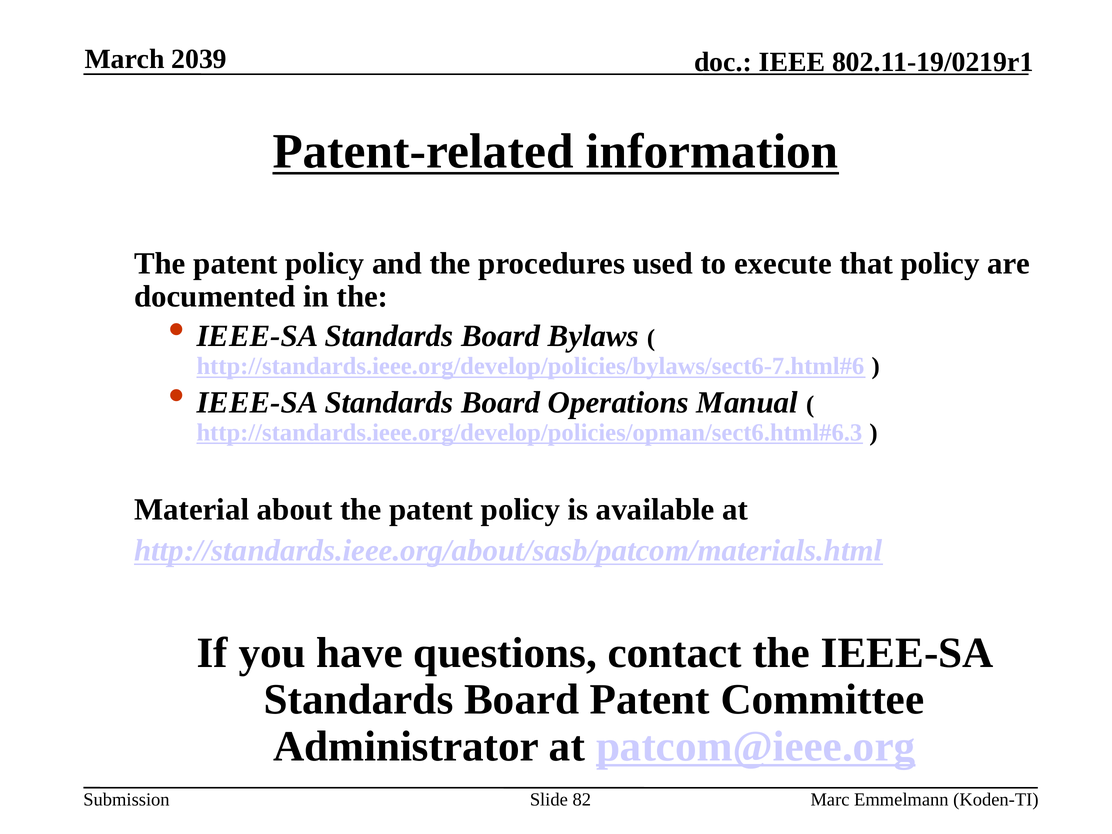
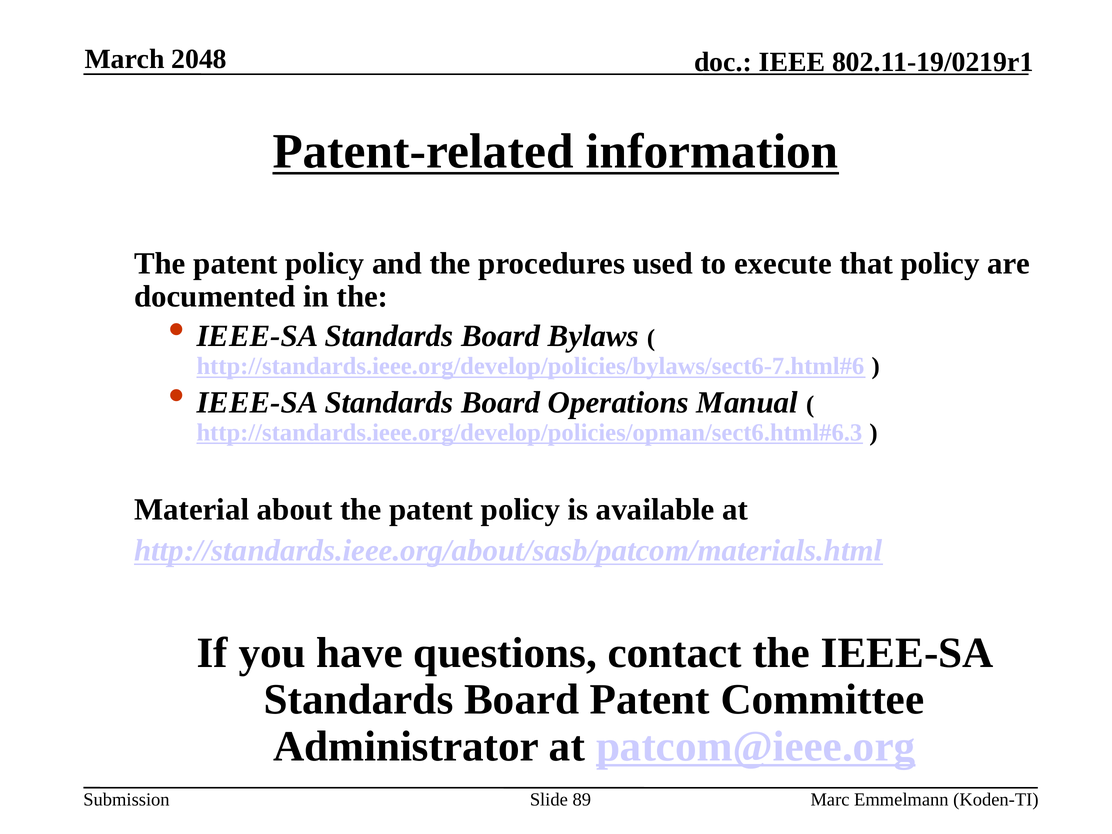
2039: 2039 -> 2048
82: 82 -> 89
